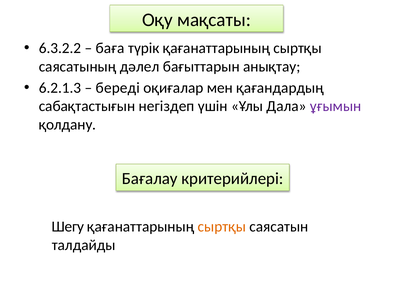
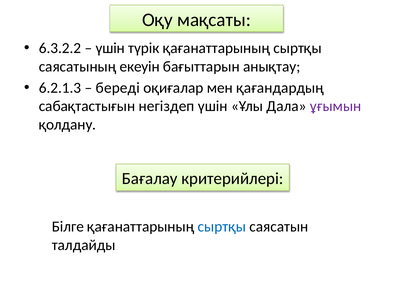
баға at (110, 48): баға -> үшін
дәлел: дәлел -> екеуін
Шегу: Шегу -> Білге
сыртқы at (222, 226) colour: orange -> blue
